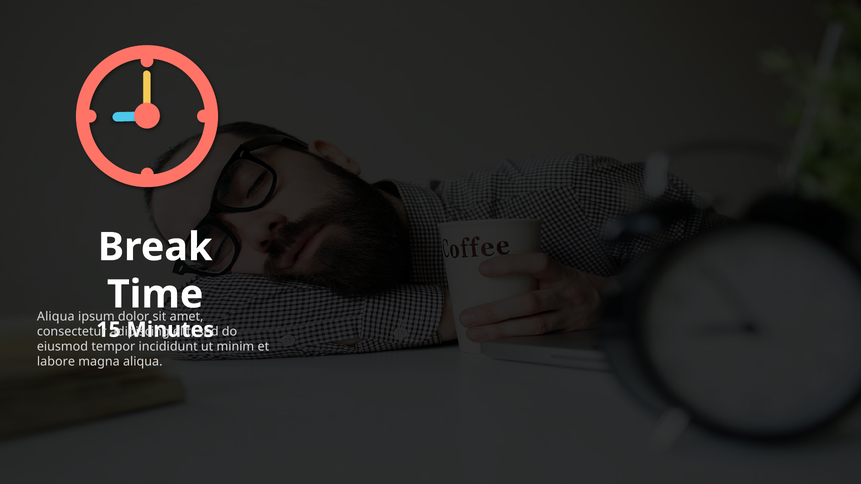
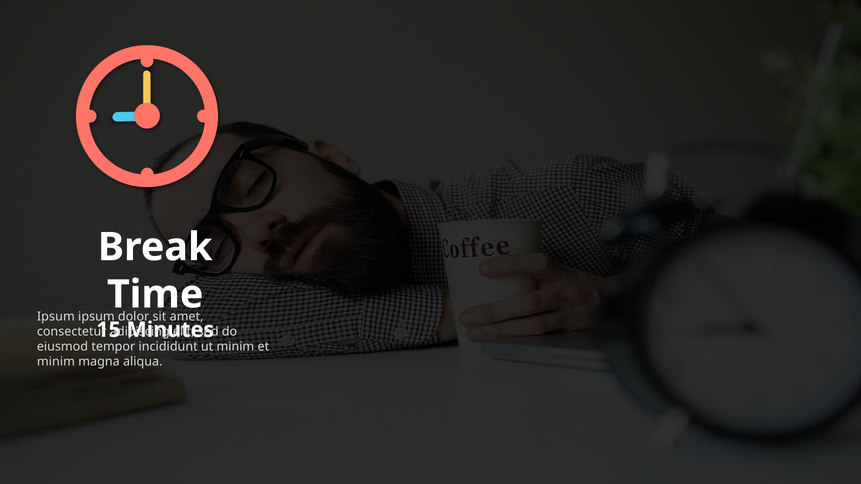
Aliqua at (56, 317): Aliqua -> Ipsum
labore at (56, 362): labore -> minim
